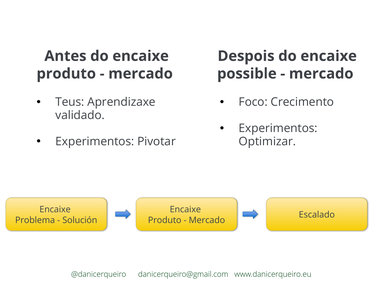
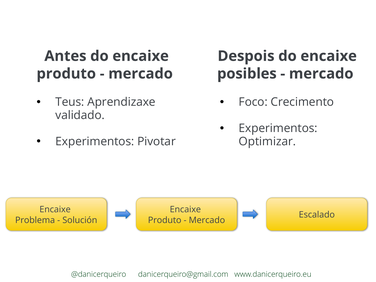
possible: possible -> posibles
